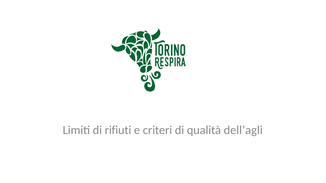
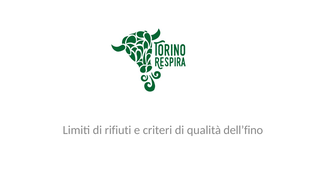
dell’agli: dell’agli -> dell’fino
